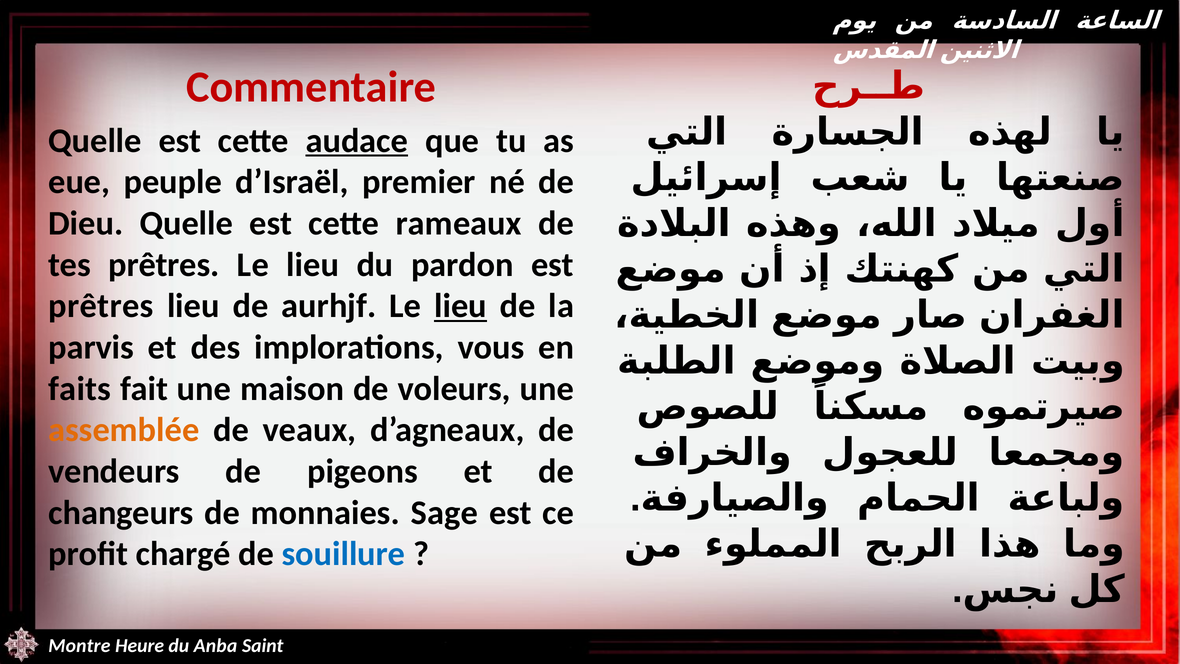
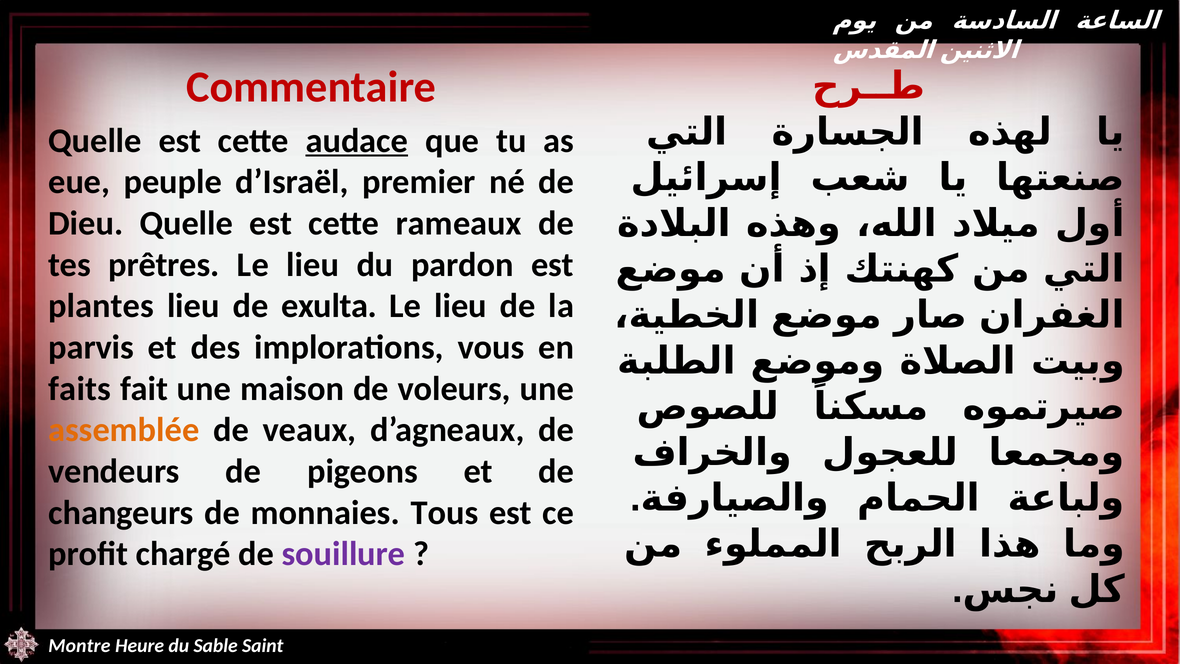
prêtres at (101, 306): prêtres -> plantes
aurhjf: aurhjf -> exulta
lieu at (461, 306) underline: present -> none
Sage: Sage -> Tous
souillure colour: blue -> purple
Anba: Anba -> Sable
